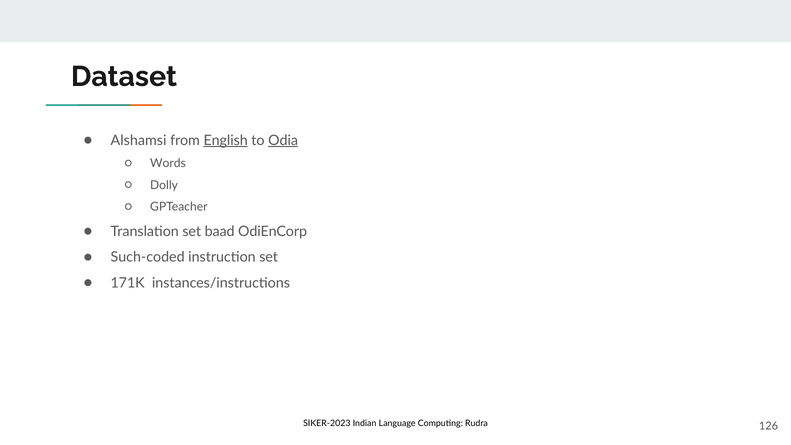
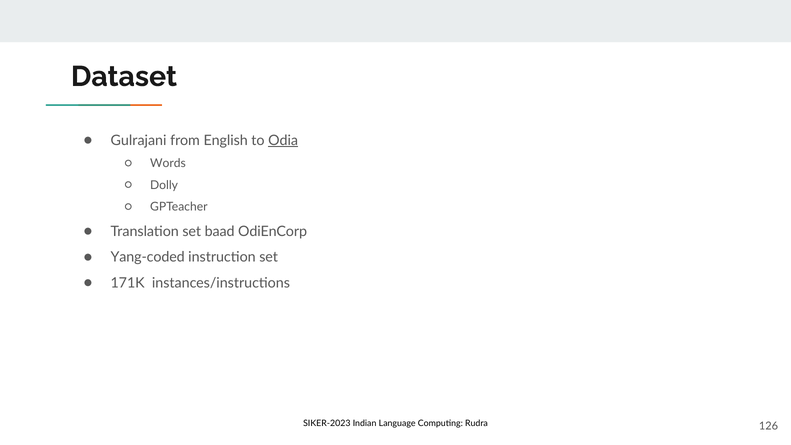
Alshamsi: Alshamsi -> Gulrajani
English underline: present -> none
Such-coded: Such-coded -> Yang-coded
